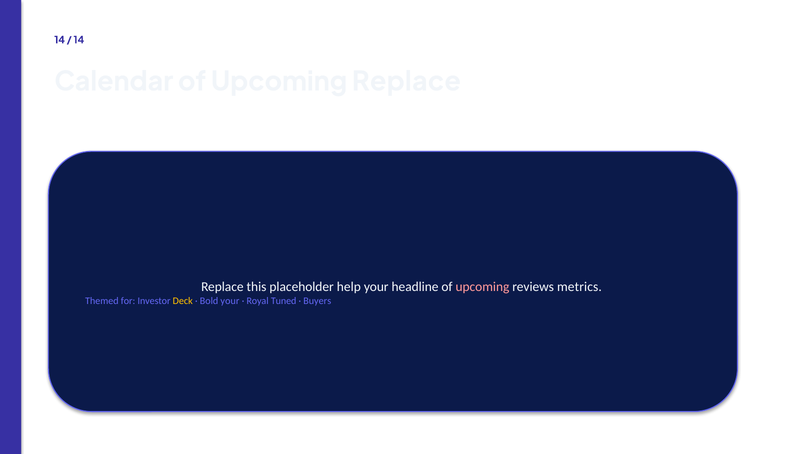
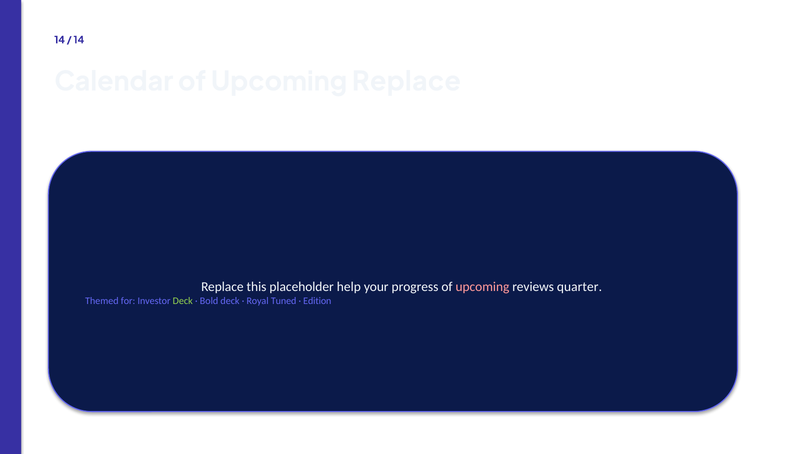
headline: headline -> progress
metrics: metrics -> quarter
Deck at (183, 300) colour: yellow -> light green
Bold your: your -> deck
Buyers: Buyers -> Edition
